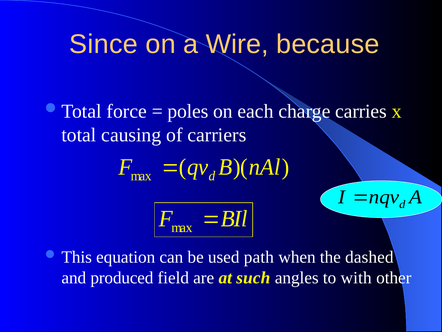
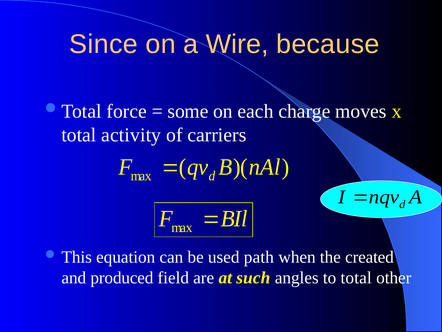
poles: poles -> some
carries: carries -> moves
causing: causing -> activity
dashed: dashed -> created
to with: with -> total
